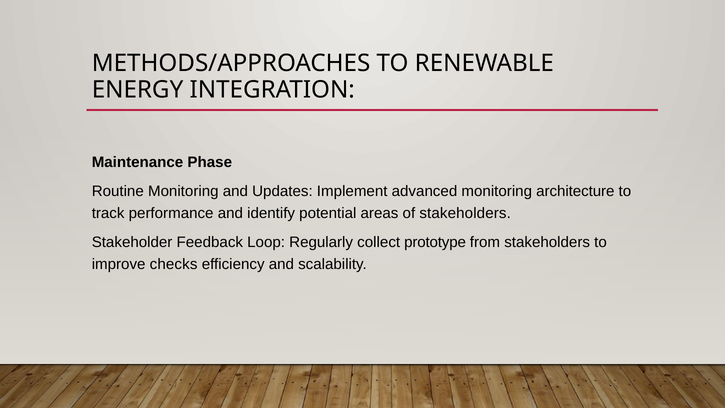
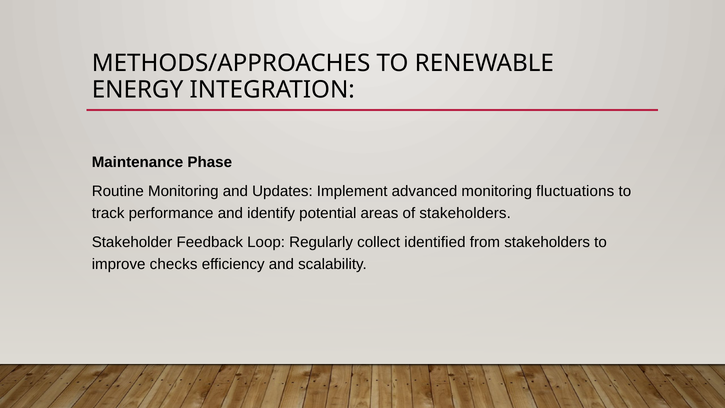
architecture: architecture -> fluctuations
prototype: prototype -> identified
